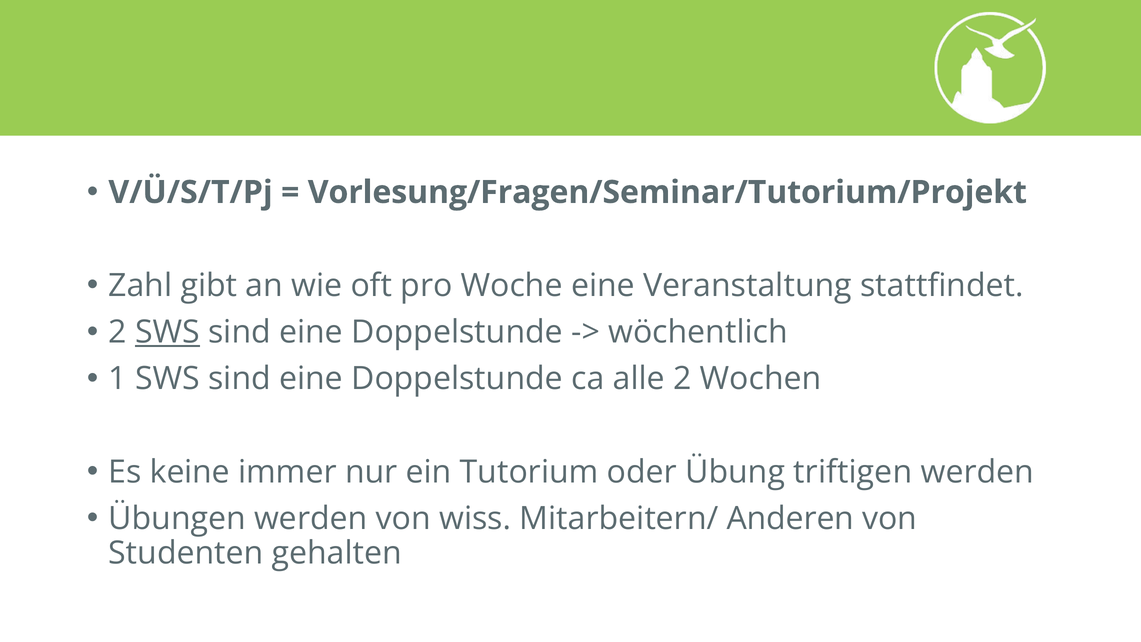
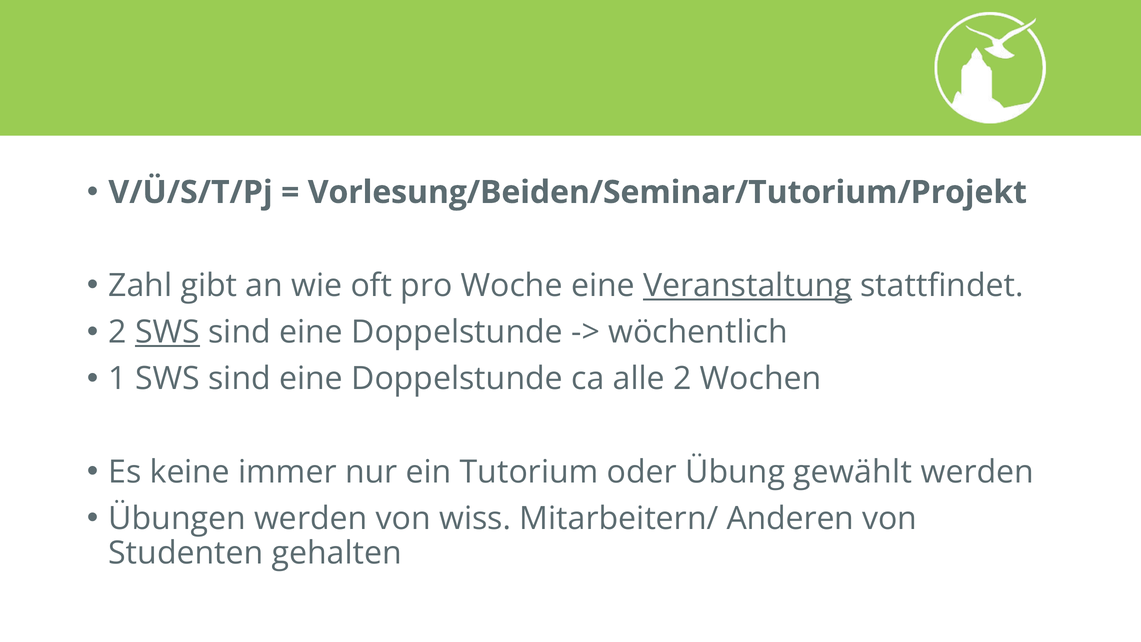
Vorlesung/Fragen/Seminar/Tutorium/Projekt: Vorlesung/Fragen/Seminar/Tutorium/Projekt -> Vorlesung/Beiden/Seminar/Tutorium/Projekt
Veranstaltung underline: none -> present
triftigen: triftigen -> gewählt
